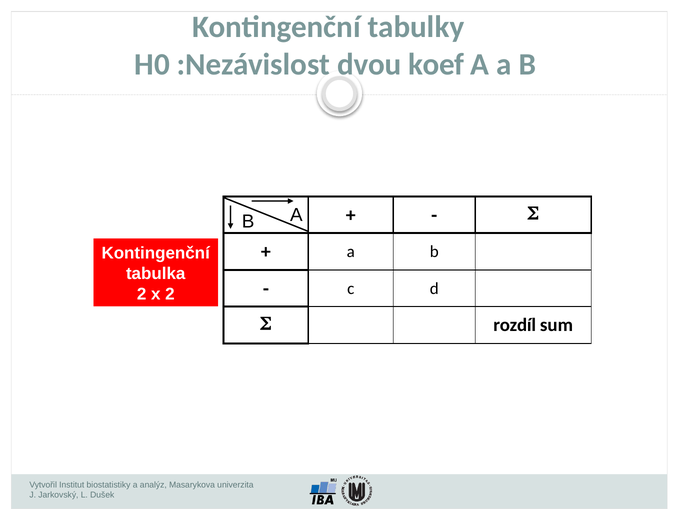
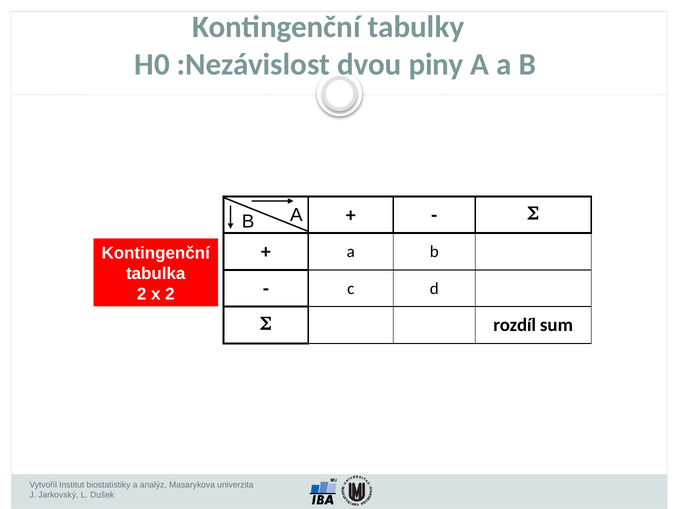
koef: koef -> piny
